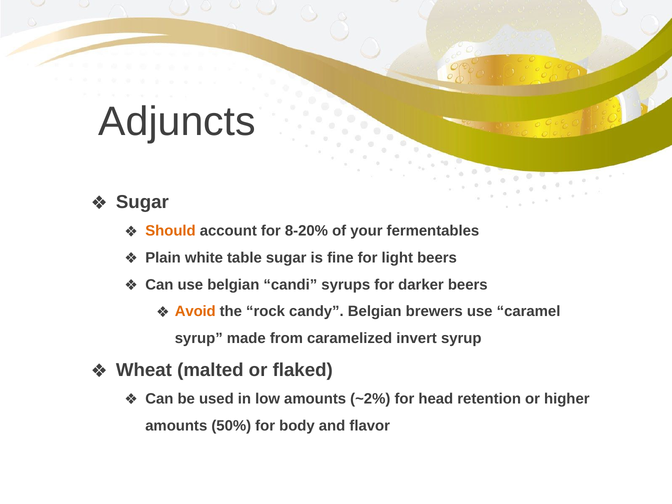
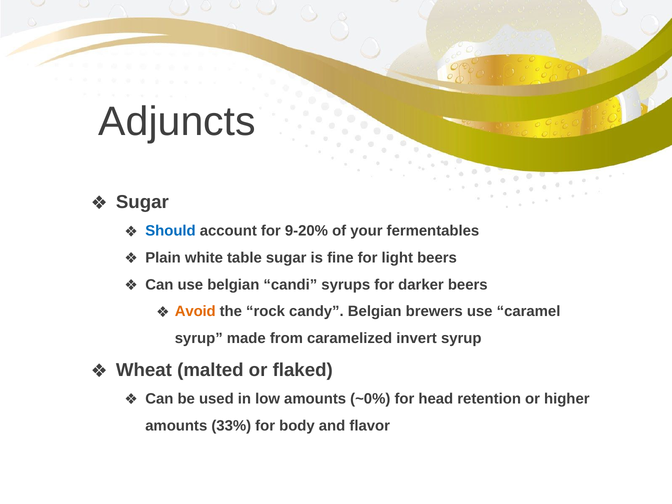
Should colour: orange -> blue
8-20%: 8-20% -> 9-20%
~2%: ~2% -> ~0%
50%: 50% -> 33%
